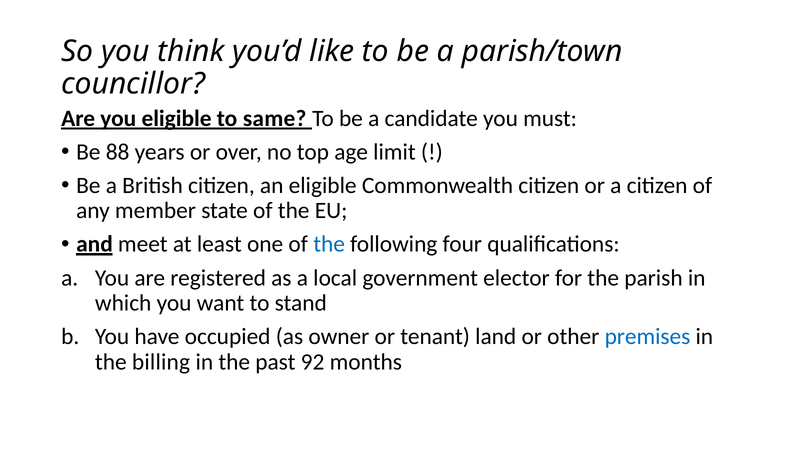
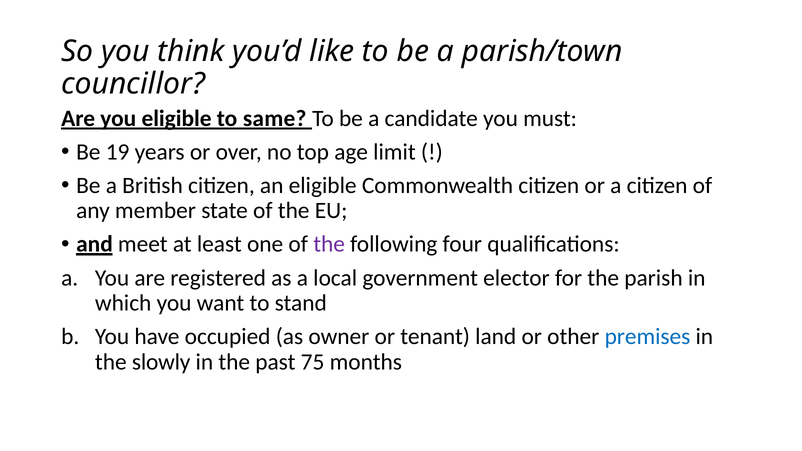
88: 88 -> 19
the at (329, 244) colour: blue -> purple
billing: billing -> slowly
92: 92 -> 75
